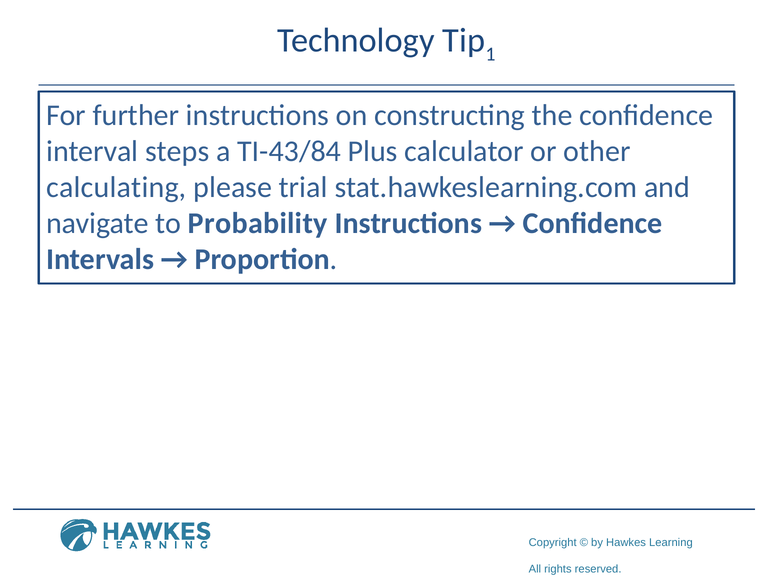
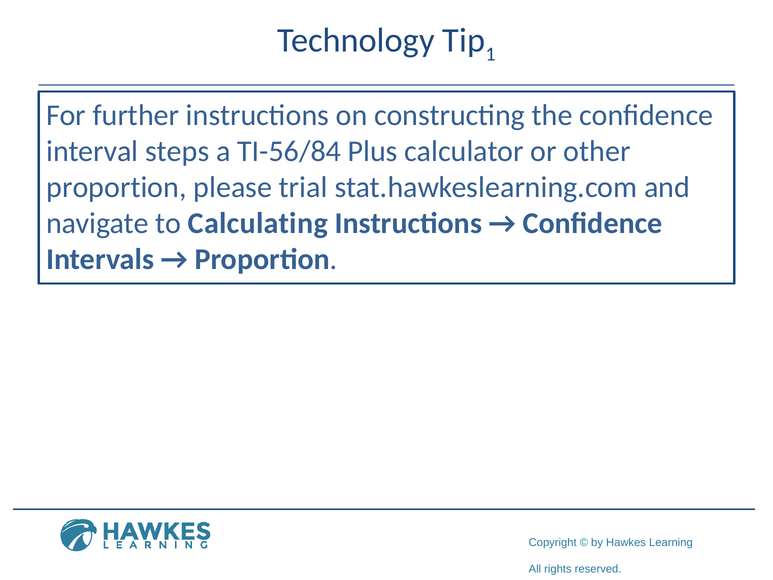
TI-43/84: TI-43/84 -> TI-56/84
calculating at (116, 187): calculating -> proportion
Probability: Probability -> Calculating
